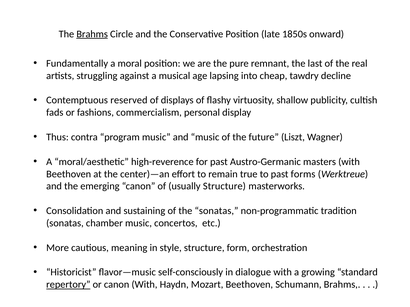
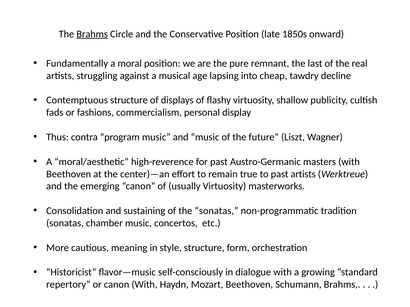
Contemptuous reserved: reserved -> structure
past forms: forms -> artists
usually Structure: Structure -> Virtuosity
repertory underline: present -> none
